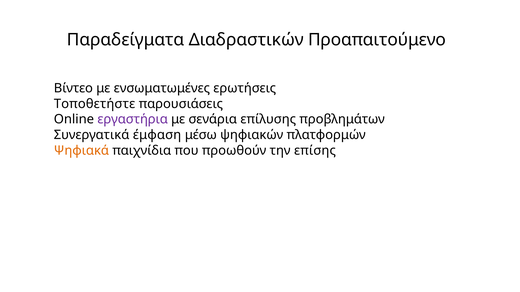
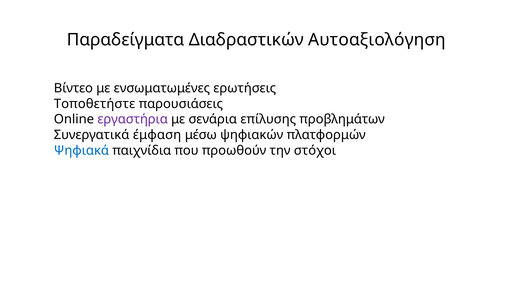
Προαπαιτούμενο: Προαπαιτούμενο -> Αυτοαξιολόγηση
Ψηφιακά colour: orange -> blue
επίσης: επίσης -> στόχοι
